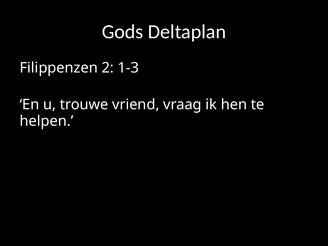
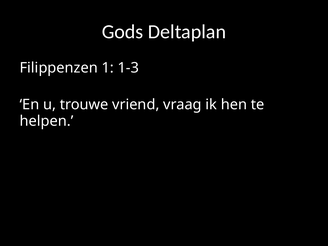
2: 2 -> 1
